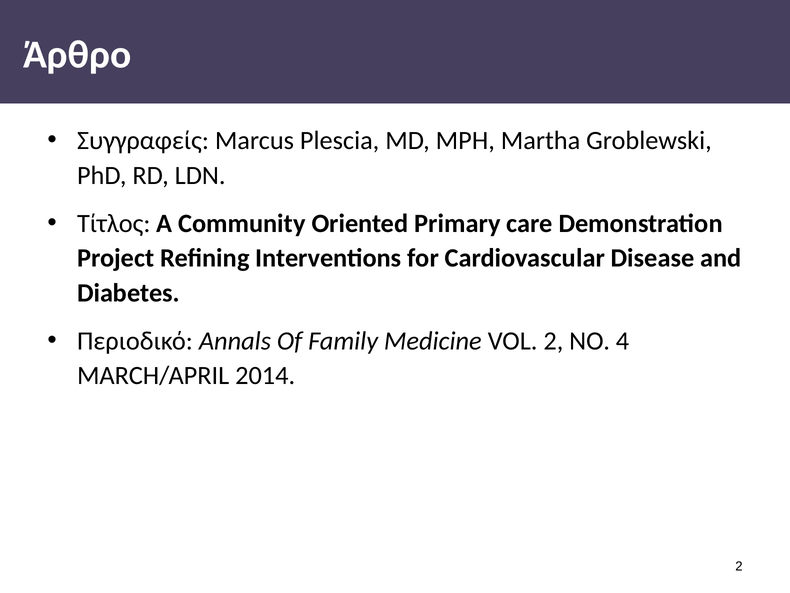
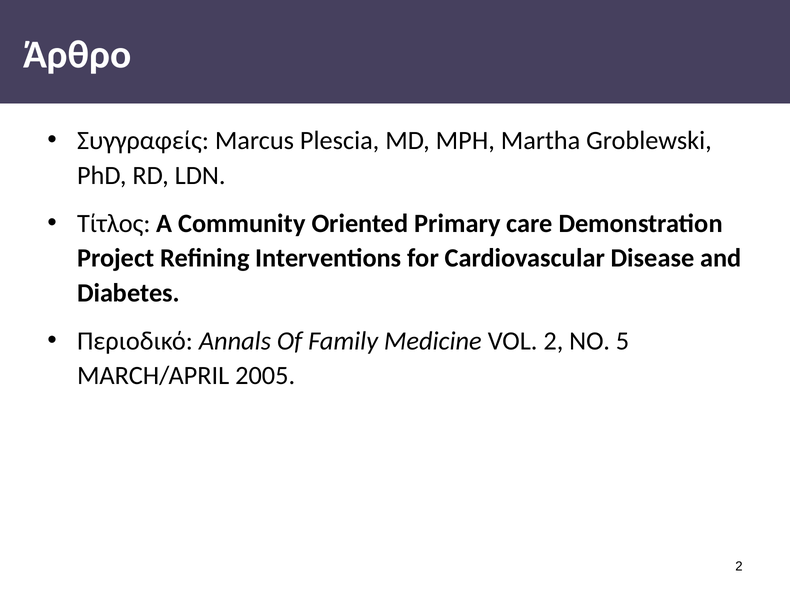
4: 4 -> 5
2014: 2014 -> 2005
